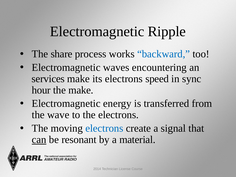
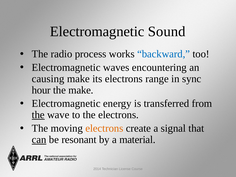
Ripple: Ripple -> Sound
share: share -> radio
services: services -> causing
speed: speed -> range
the at (38, 115) underline: none -> present
electrons at (104, 128) colour: blue -> orange
